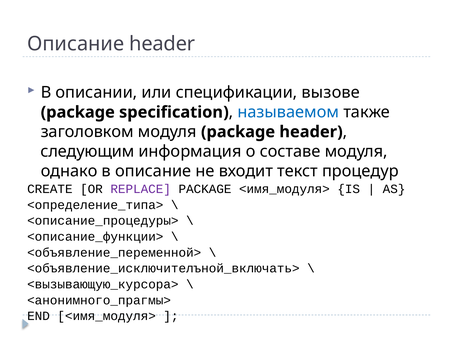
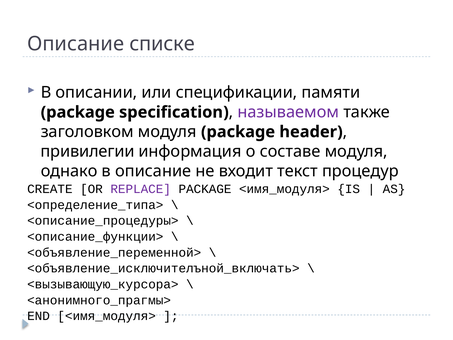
Описание header: header -> списке
вызове: вызове -> памяти
называемом colour: blue -> purple
следующим: следующим -> привилегии
